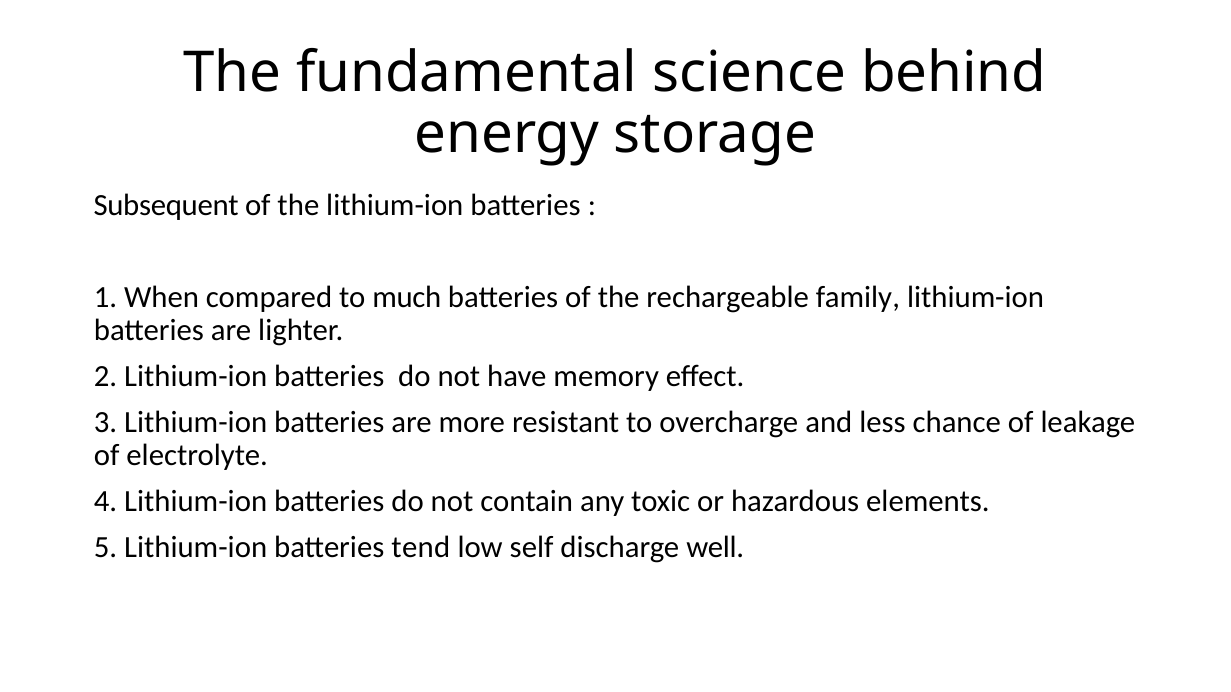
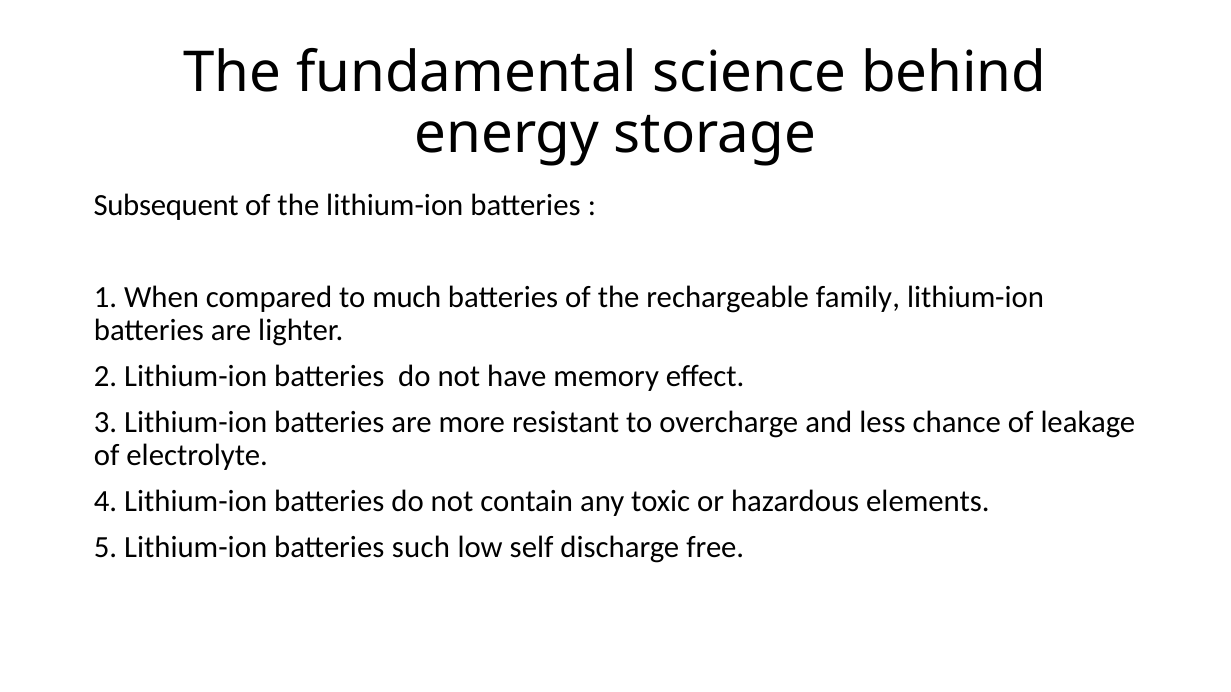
tend: tend -> such
well: well -> free
